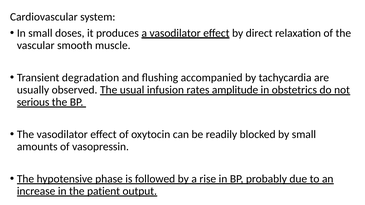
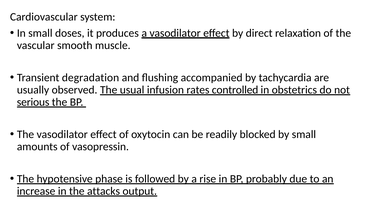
amplitude: amplitude -> controlled
patient: patient -> attacks
